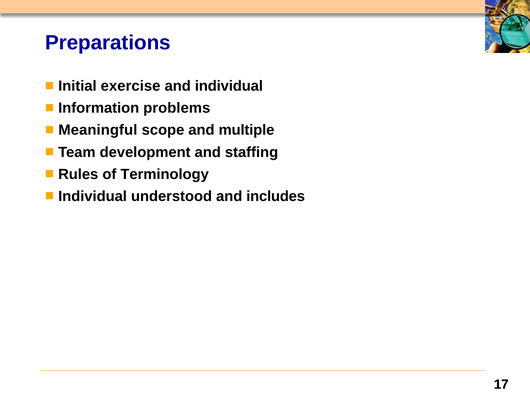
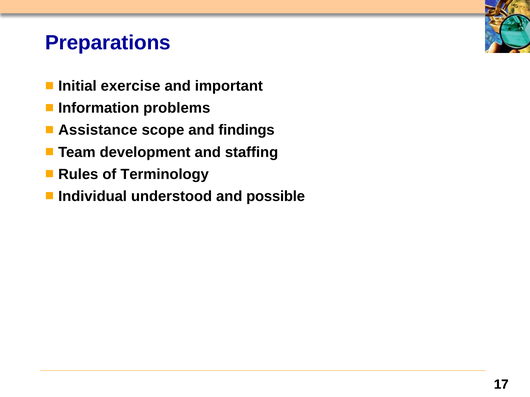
and individual: individual -> important
Meaningful: Meaningful -> Assistance
multiple: multiple -> findings
includes: includes -> possible
